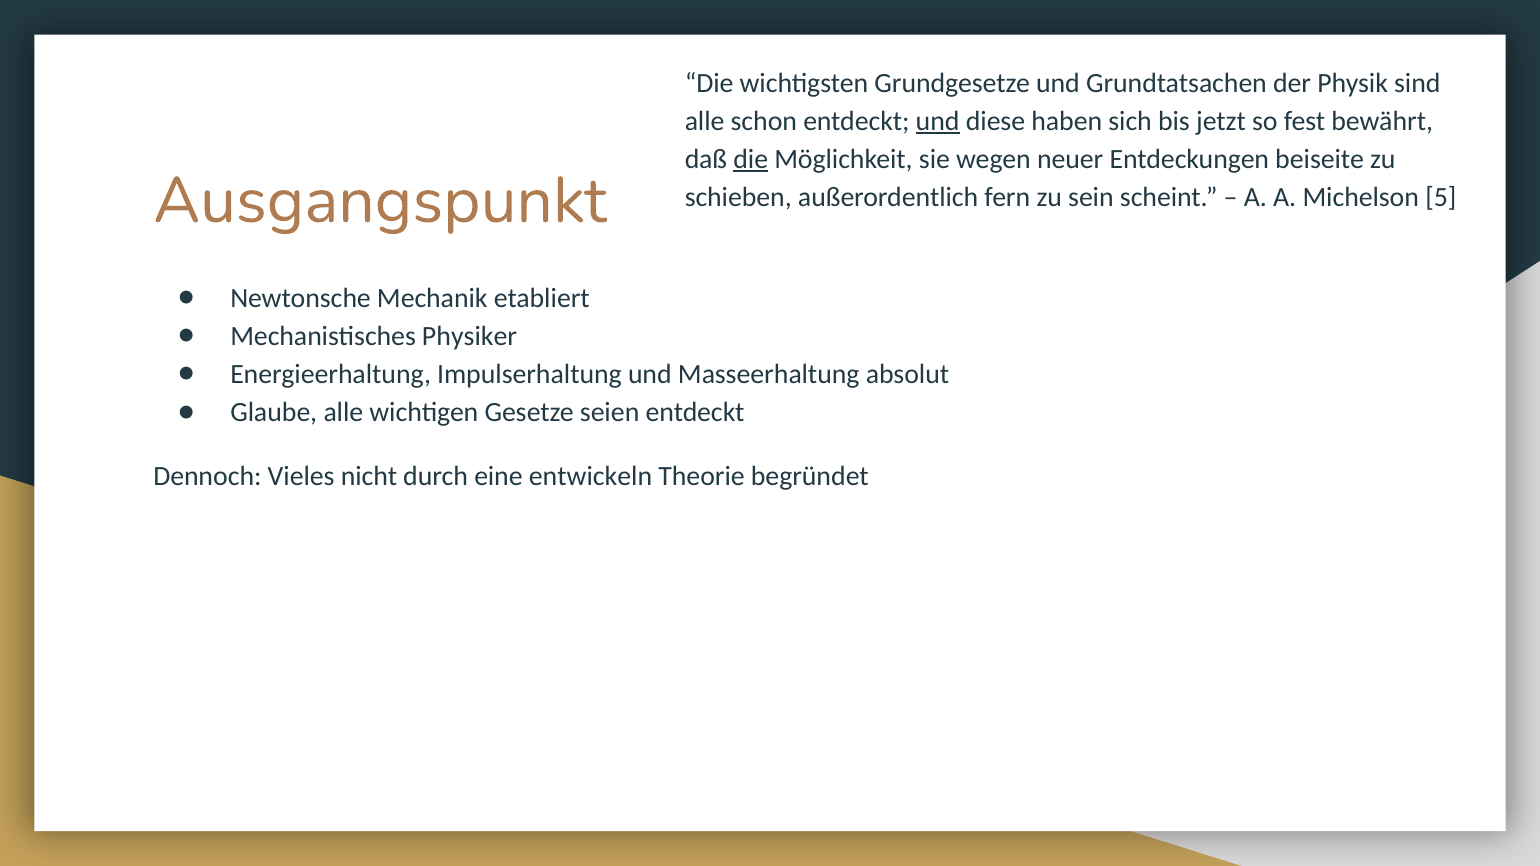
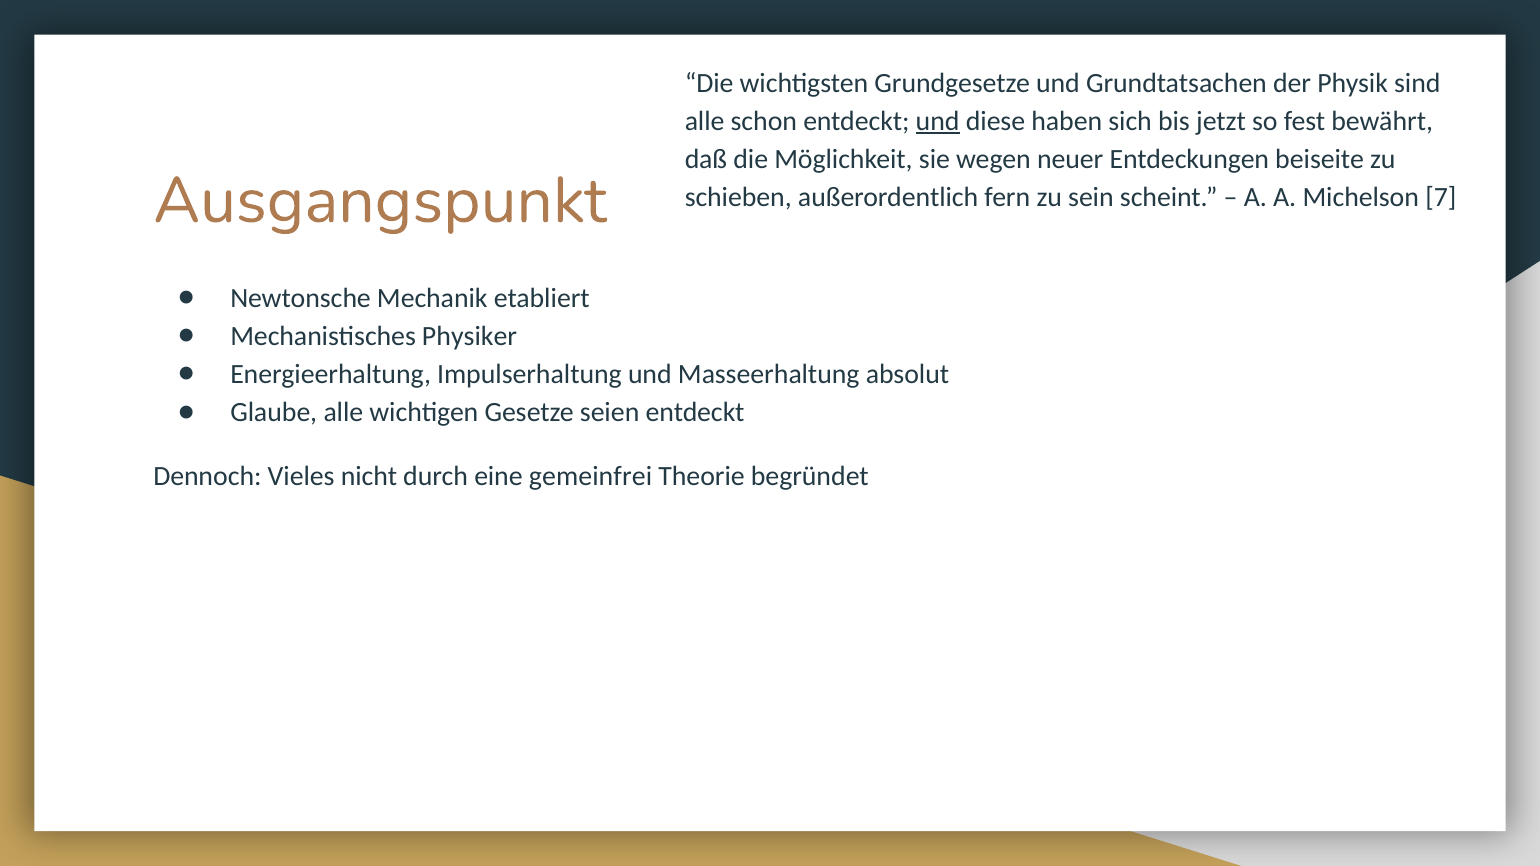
die at (751, 159) underline: present -> none
5: 5 -> 7
entwickeln: entwickeln -> gemeinfrei
